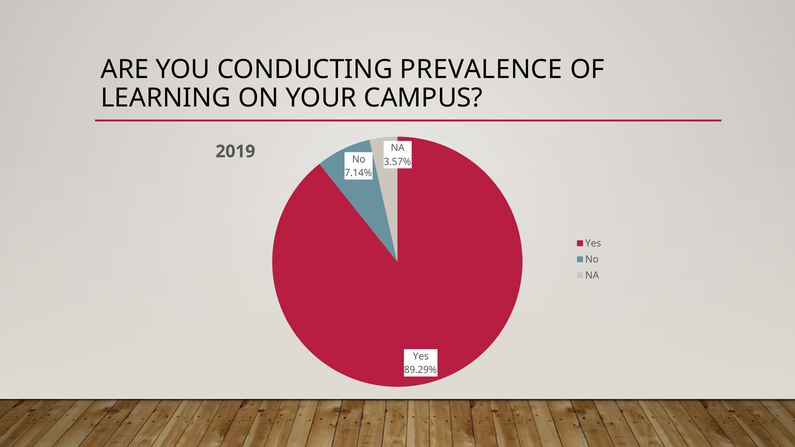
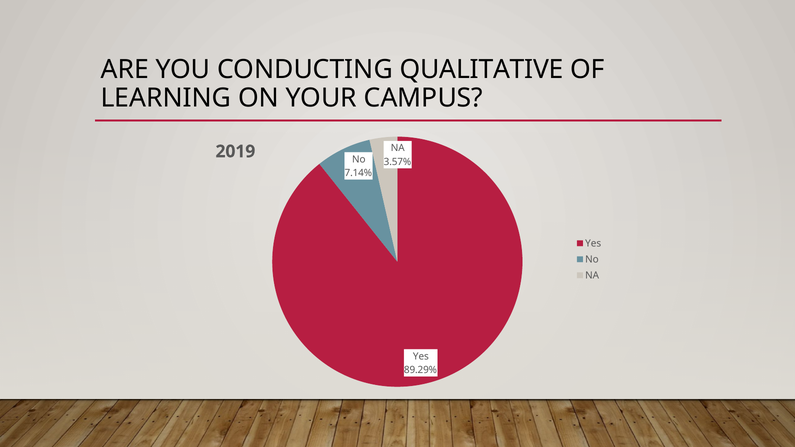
PREVALENCE: PREVALENCE -> QUALITATIVE
